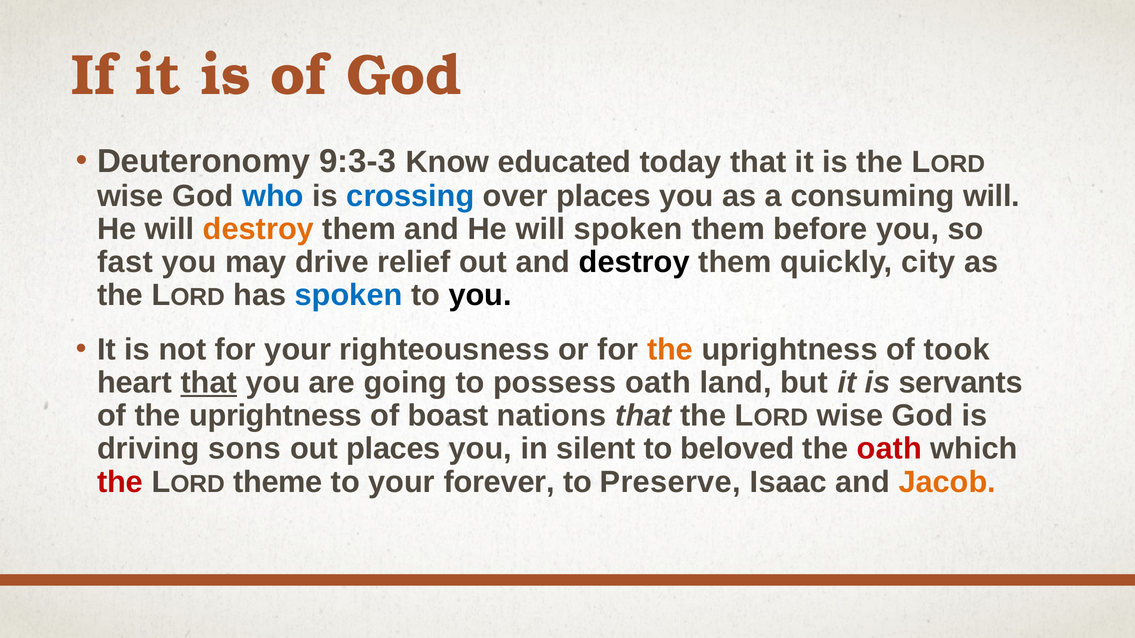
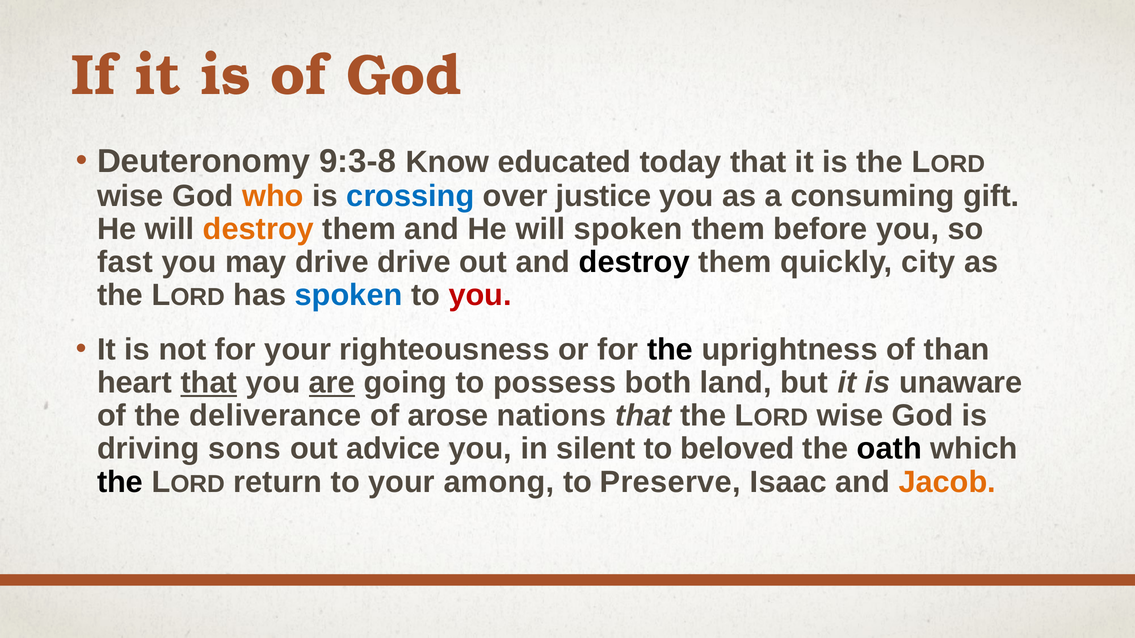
9:3-3: 9:3-3 -> 9:3-8
who colour: blue -> orange
over places: places -> justice
consuming will: will -> gift
drive relief: relief -> drive
you at (480, 295) colour: black -> red
the at (670, 350) colour: orange -> black
took: took -> than
are underline: none -> present
possess oath: oath -> both
servants: servants -> unaware
of the uprightness: uprightness -> deliverance
boast: boast -> arose
out places: places -> advice
oath at (889, 449) colour: red -> black
the at (120, 482) colour: red -> black
theme: theme -> return
forever: forever -> among
